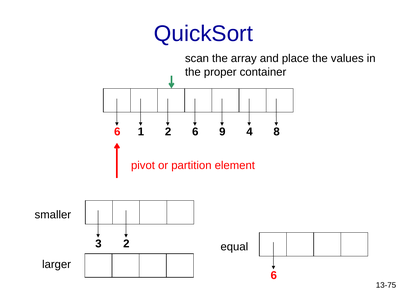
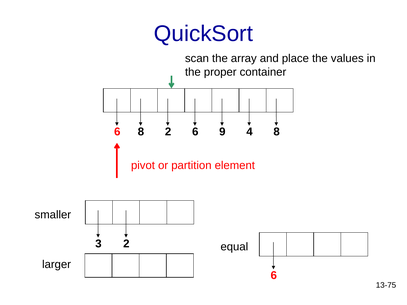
6 1: 1 -> 8
